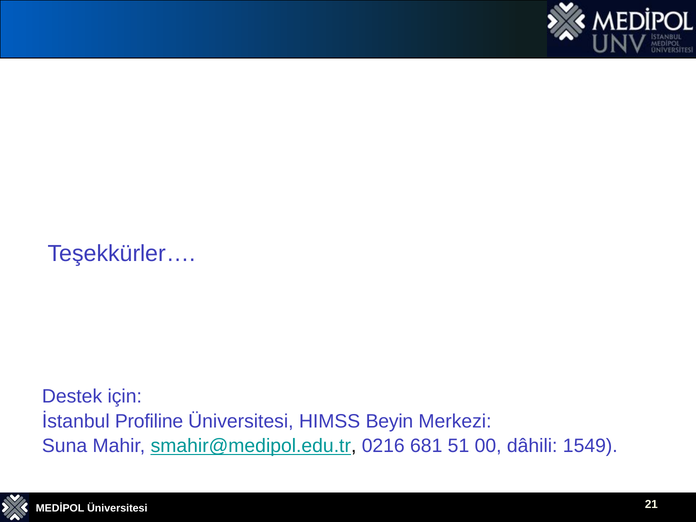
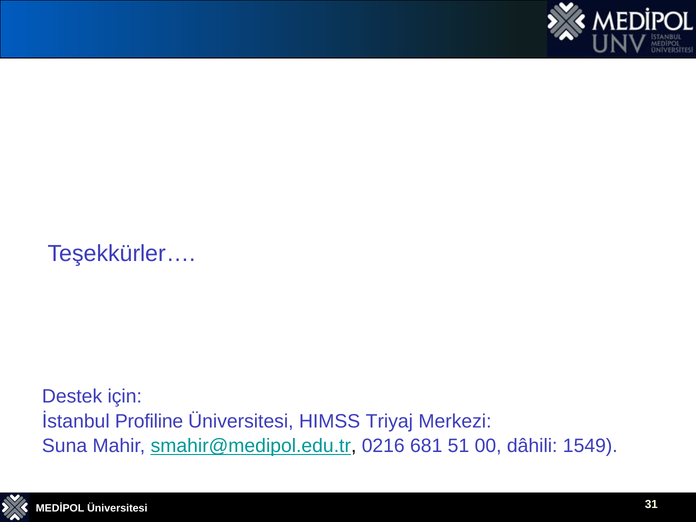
Beyin: Beyin -> Triyaj
21: 21 -> 31
